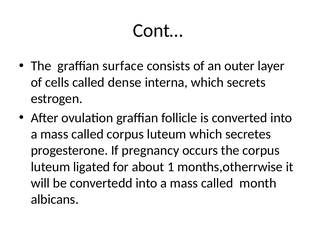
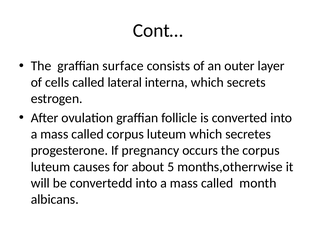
dense: dense -> lateral
ligated: ligated -> causes
1: 1 -> 5
